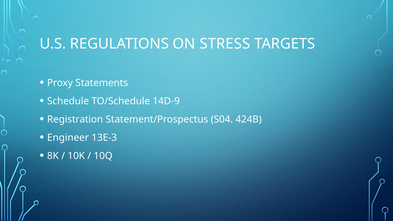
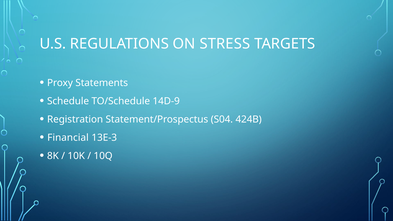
Engineer: Engineer -> Financial
